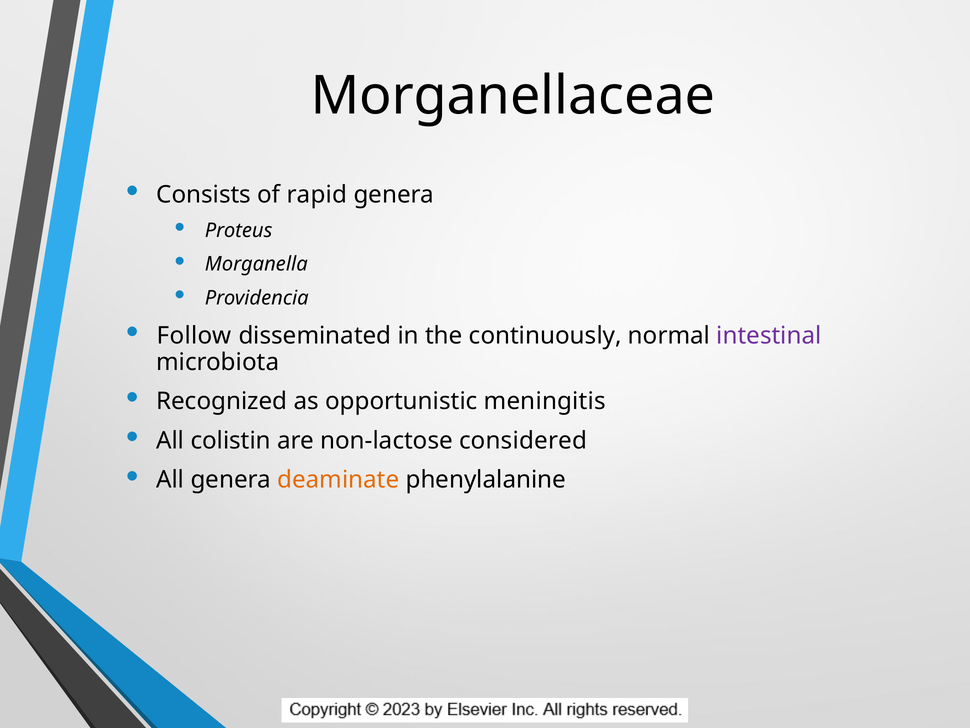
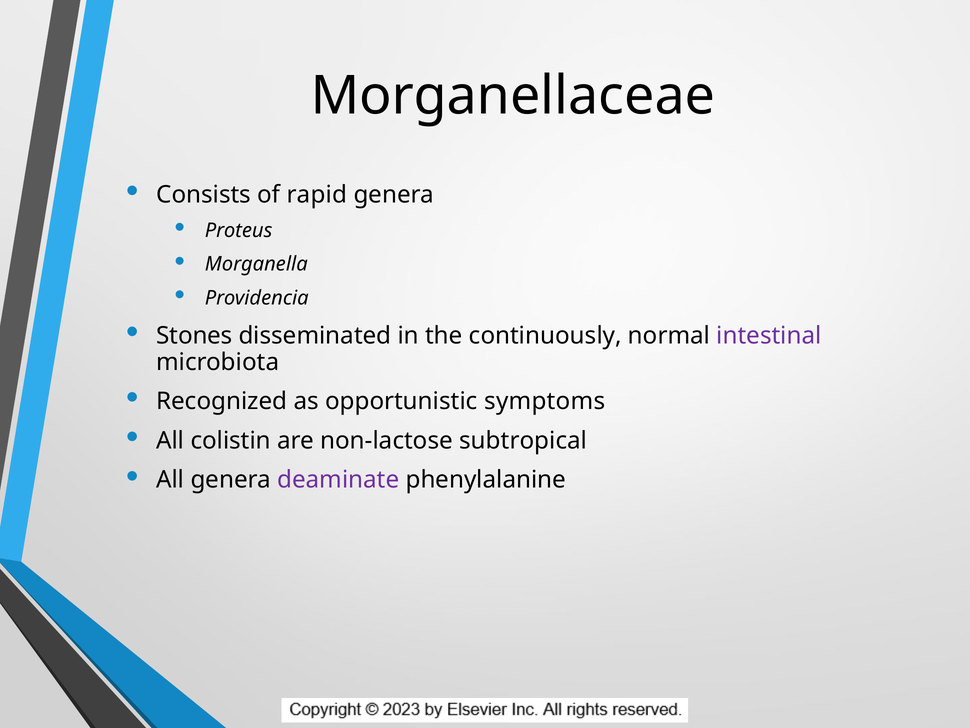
Follow: Follow -> Stones
meningitis: meningitis -> symptoms
considered: considered -> subtropical
deaminate colour: orange -> purple
